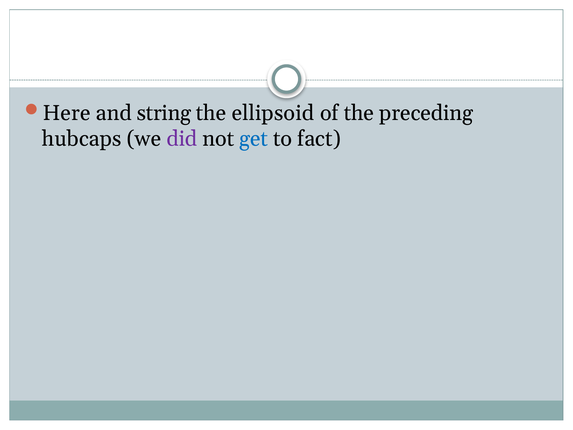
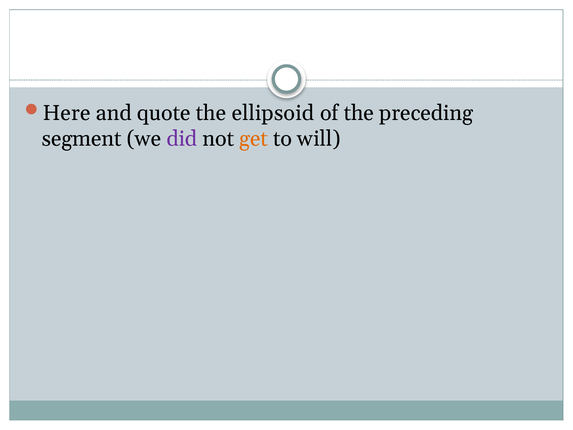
string: string -> quote
hubcaps: hubcaps -> segment
get colour: blue -> orange
fact: fact -> will
